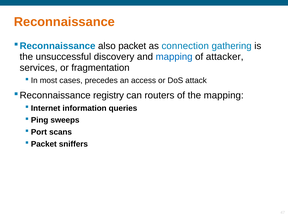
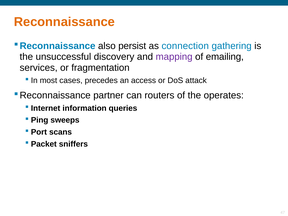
also packet: packet -> persist
mapping at (174, 57) colour: blue -> purple
attacker: attacker -> emailing
registry: registry -> partner
the mapping: mapping -> operates
